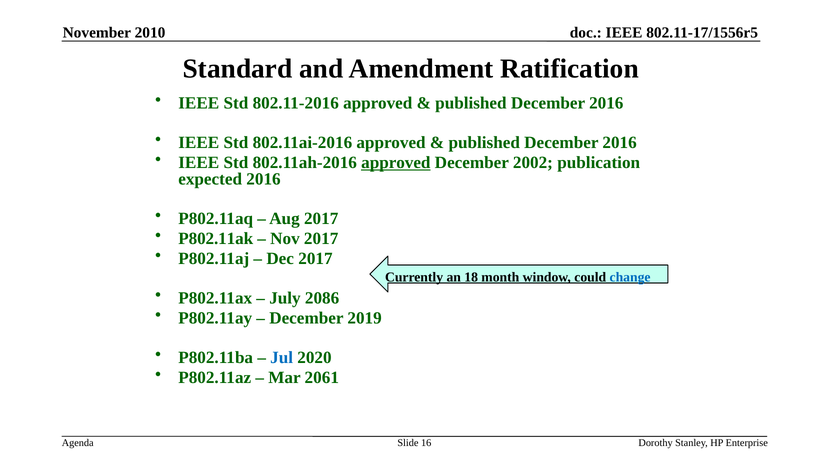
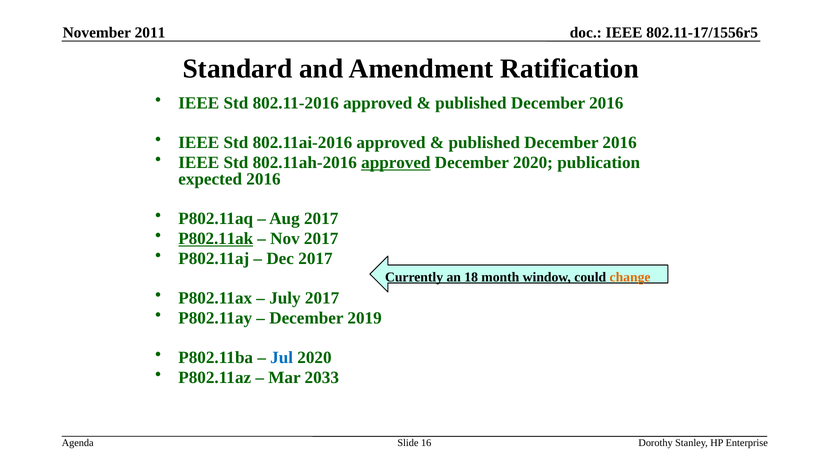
2010: 2010 -> 2011
December 2002: 2002 -> 2020
P802.11ak underline: none -> present
change colour: blue -> orange
July 2086: 2086 -> 2017
2061: 2061 -> 2033
